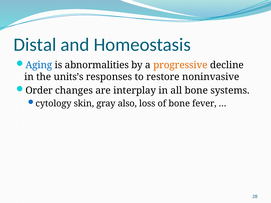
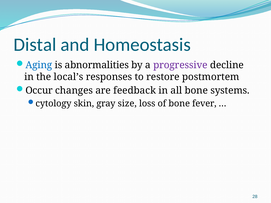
progressive colour: orange -> purple
units’s: units’s -> local’s
noninvasive: noninvasive -> postmortem
Order: Order -> Occur
interplay: interplay -> feedback
also: also -> size
